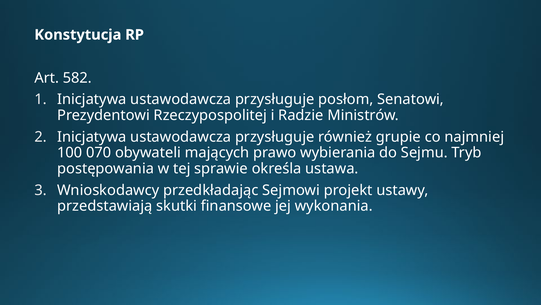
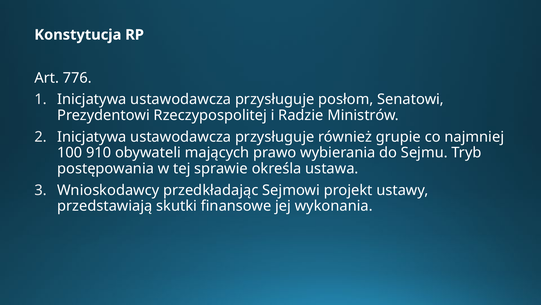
582: 582 -> 776
070: 070 -> 910
